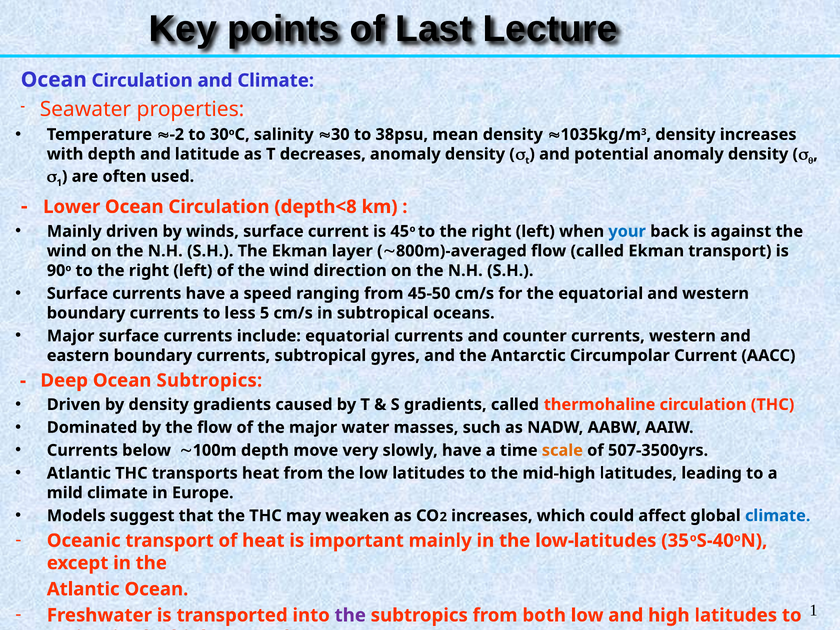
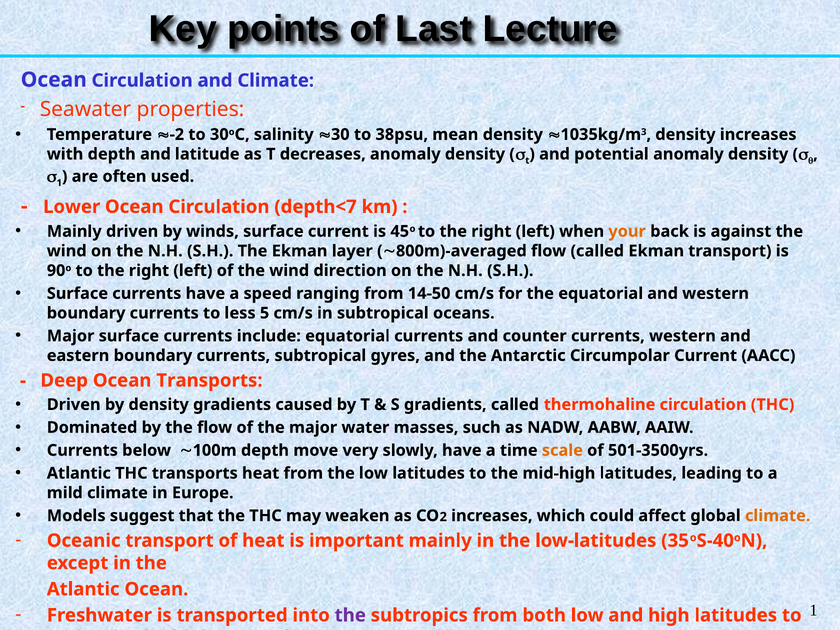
depth<8: depth<8 -> depth<7
your colour: blue -> orange
45-50: 45-50 -> 14-50
Ocean Subtropics: Subtropics -> Transports
507-3500yrs: 507-3500yrs -> 501-3500yrs
climate at (778, 516) colour: blue -> orange
